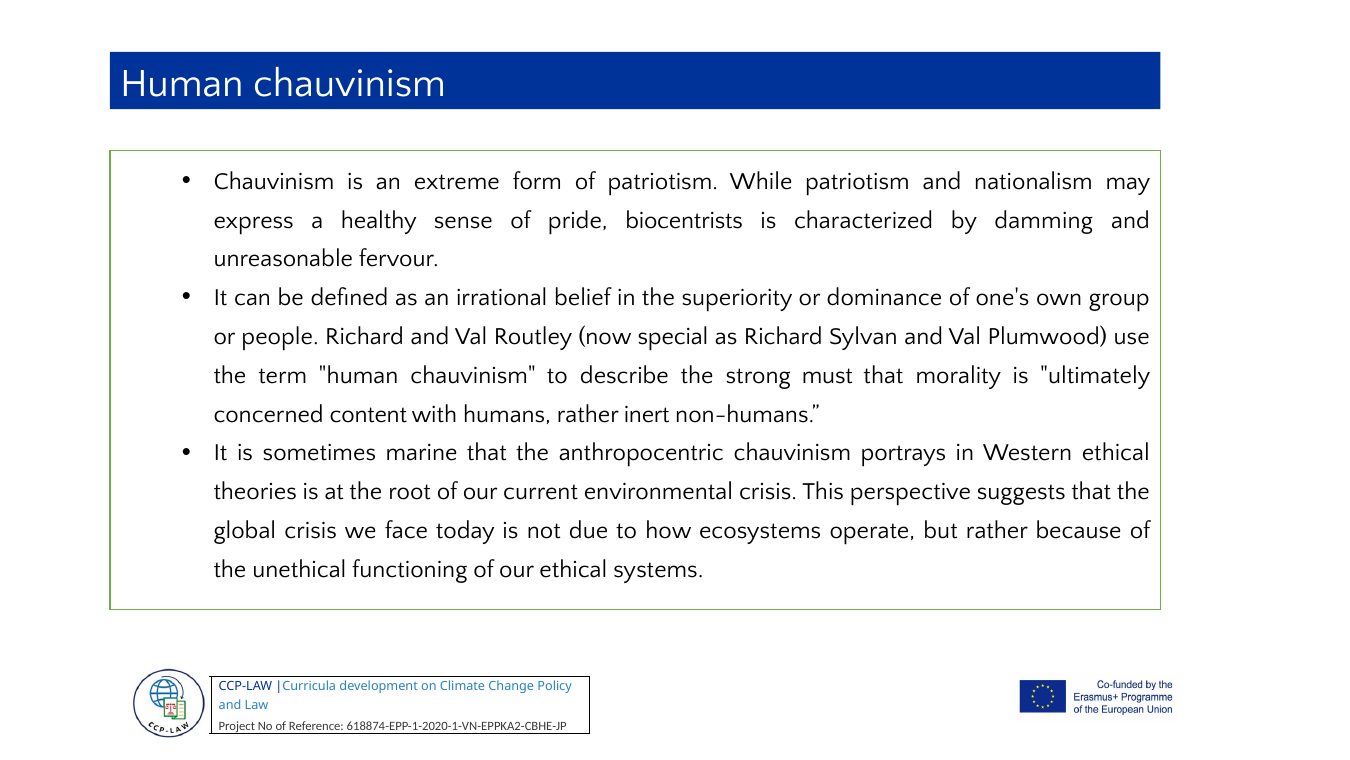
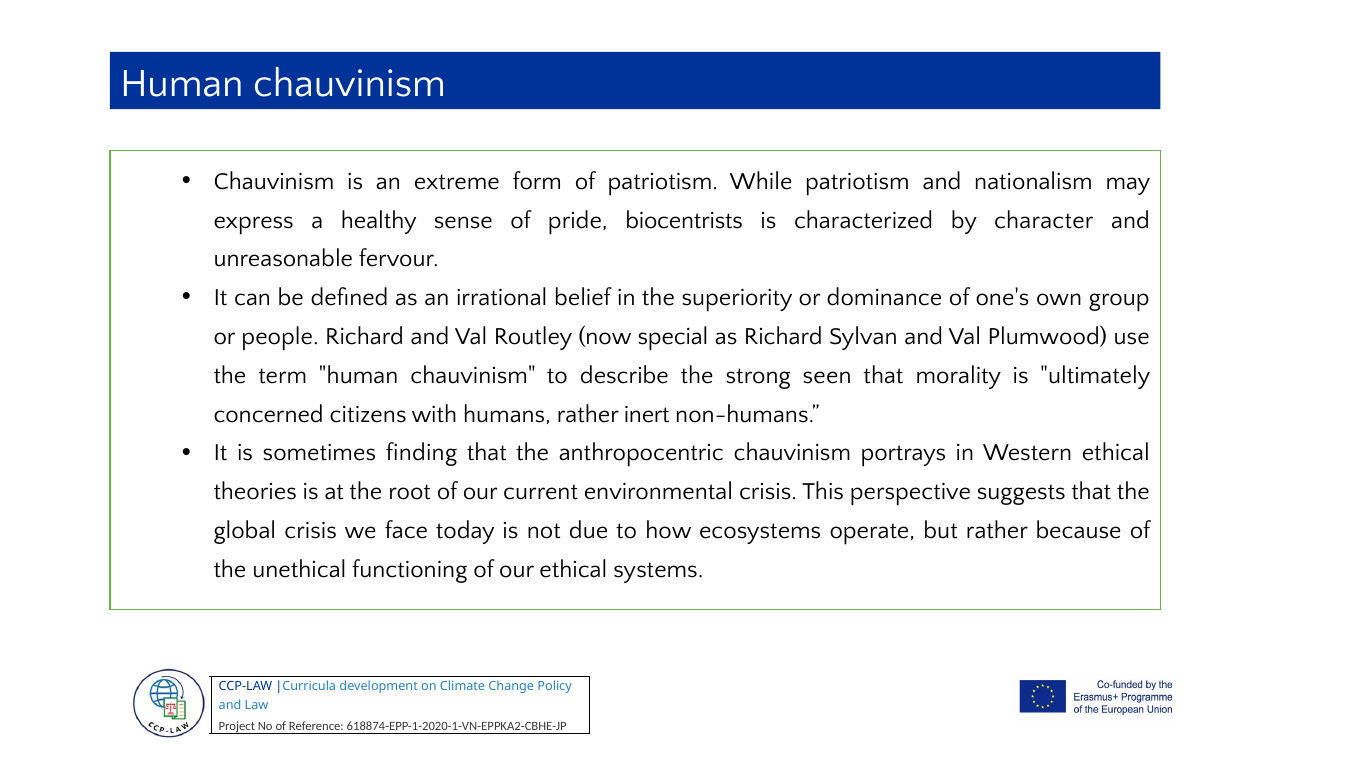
damming: damming -> character
must: must -> seen
content: content -> citizens
marine: marine -> finding
